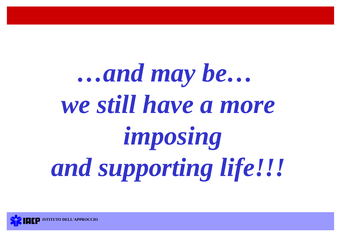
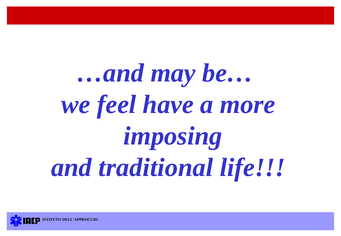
still: still -> feel
supporting: supporting -> traditional
